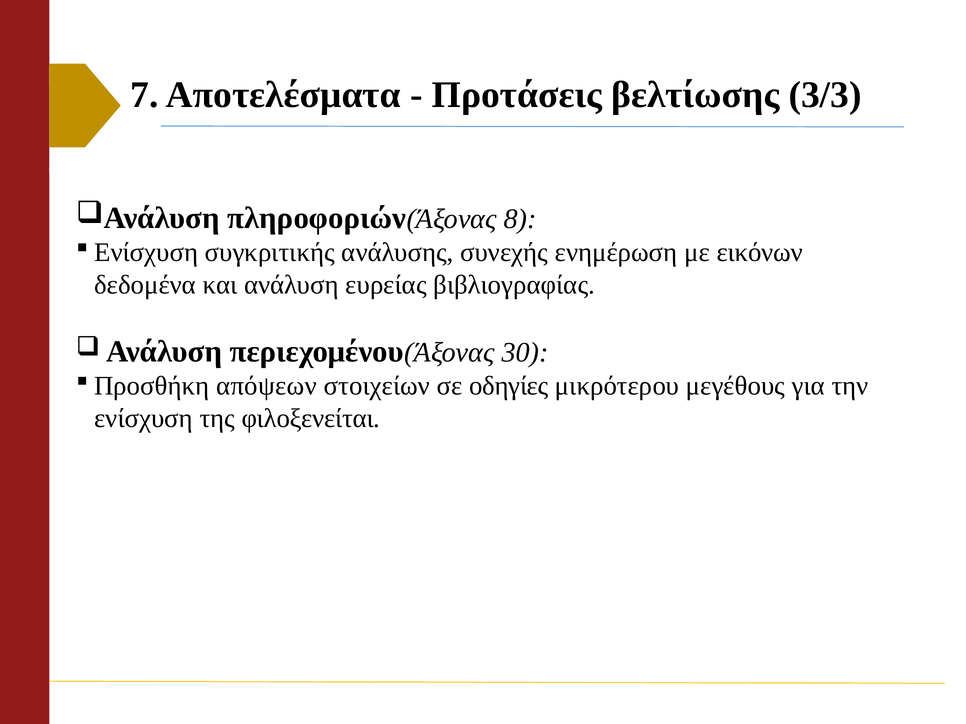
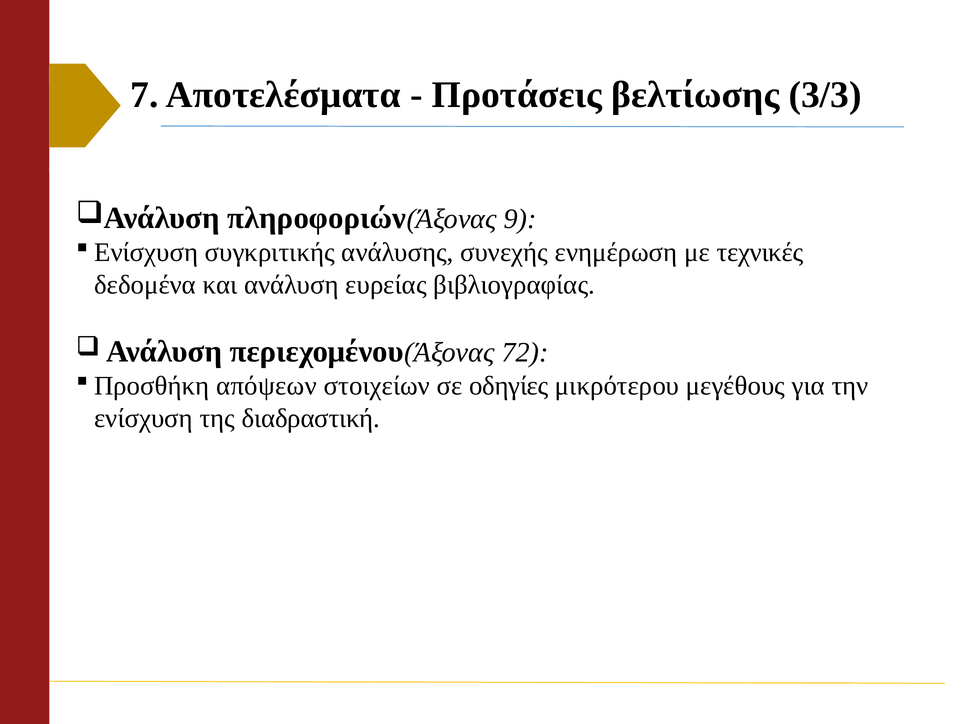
8: 8 -> 9
εικόνων: εικόνων -> τεχνικές
30: 30 -> 72
φιλοξενείται: φιλοξενείται -> διαδραστική
